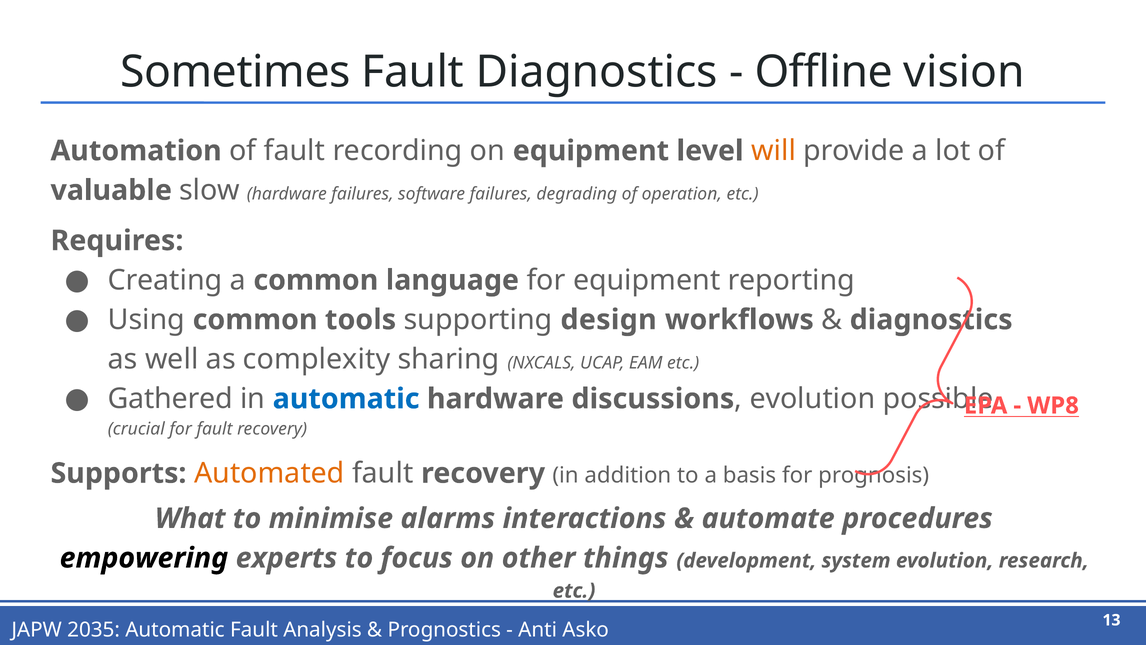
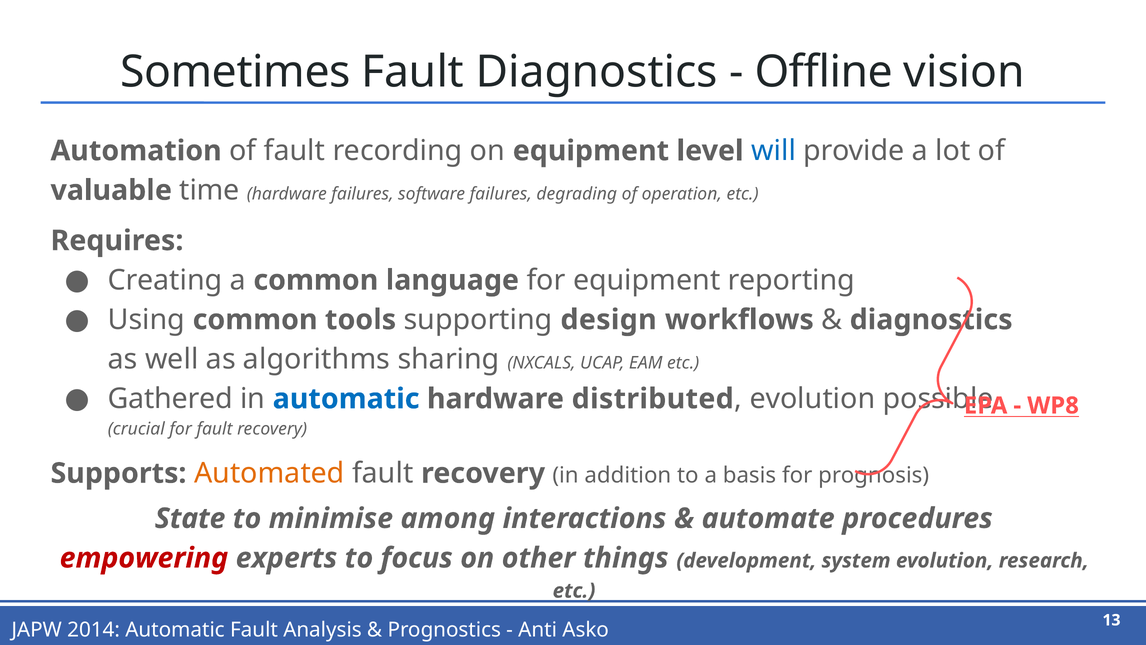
will colour: orange -> blue
slow: slow -> time
complexity: complexity -> algorithms
discussions: discussions -> distributed
What: What -> State
alarms: alarms -> among
empowering colour: black -> red
2035: 2035 -> 2014
